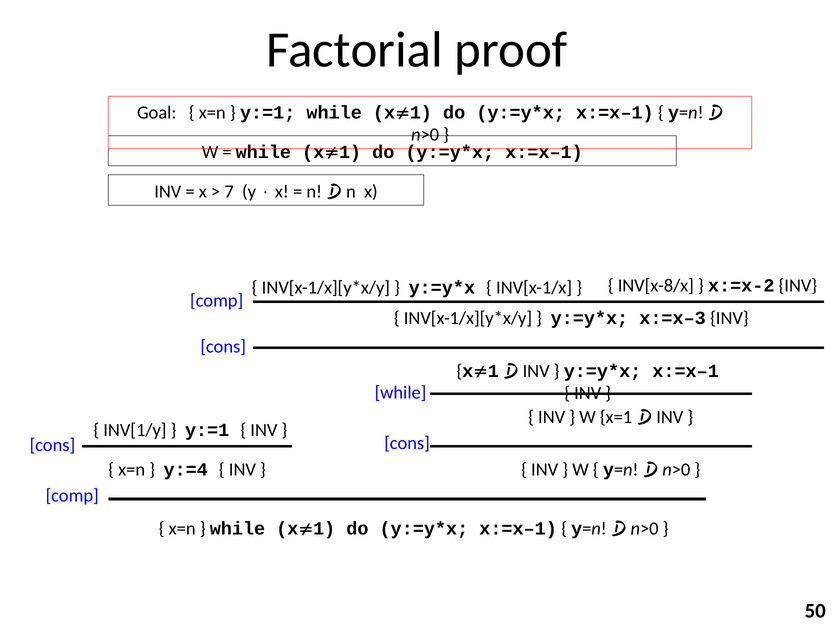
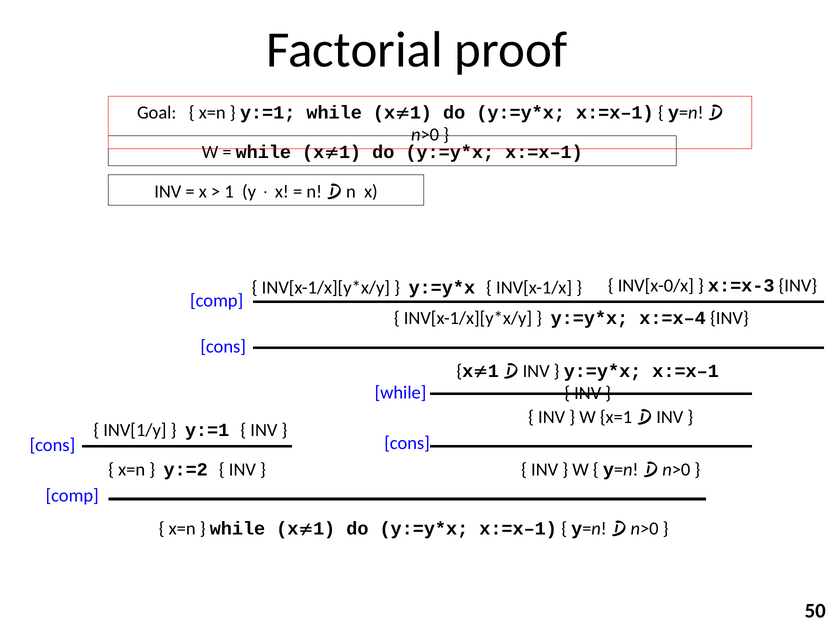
7: 7 -> 1
INV[x-8/x: INV[x-8/x -> INV[x-0/x
x:=x-2: x:=x-2 -> x:=x-3
x:=x–3: x:=x–3 -> x:=x–4
y:=4: y:=4 -> y:=2
